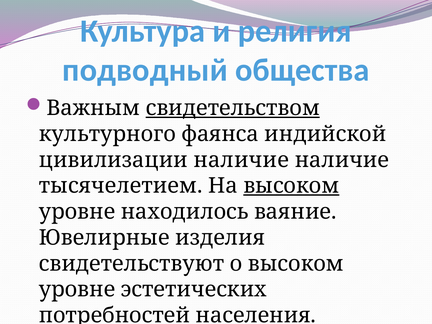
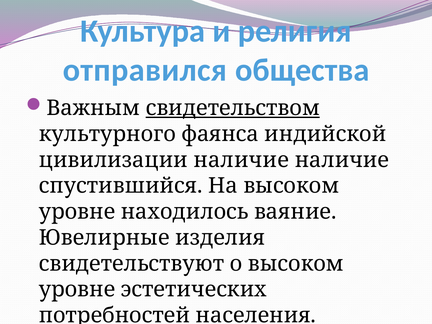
подводный: подводный -> отправился
тысячелетием: тысячелетием -> спустившийся
высоком at (291, 186) underline: present -> none
